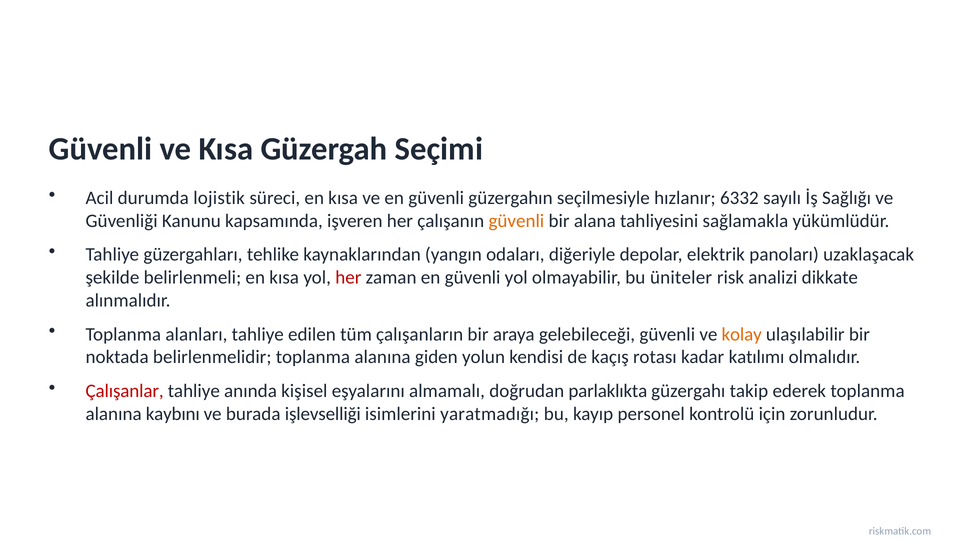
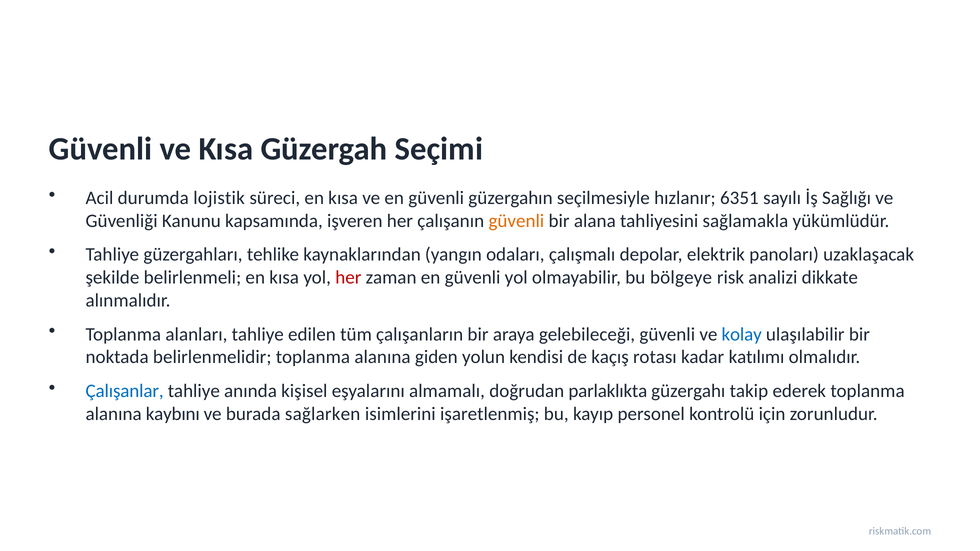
6332: 6332 -> 6351
diğeriyle: diğeriyle -> çalışmalı
üniteler: üniteler -> bölgeye
kolay colour: orange -> blue
Çalışanlar colour: red -> blue
işlevselliği: işlevselliği -> sağlarken
yaratmadığı: yaratmadığı -> işaretlenmiş
